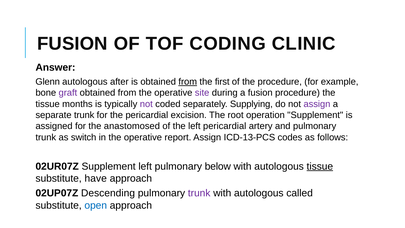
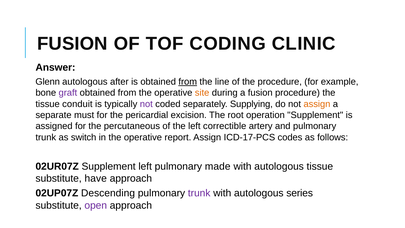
first: first -> line
site colour: purple -> orange
months: months -> conduit
assign at (317, 104) colour: purple -> orange
separate trunk: trunk -> must
anastomosed: anastomosed -> percutaneous
left pericardial: pericardial -> correctible
ICD-13-PCS: ICD-13-PCS -> ICD-17-PCS
below: below -> made
tissue at (320, 166) underline: present -> none
called: called -> series
open colour: blue -> purple
